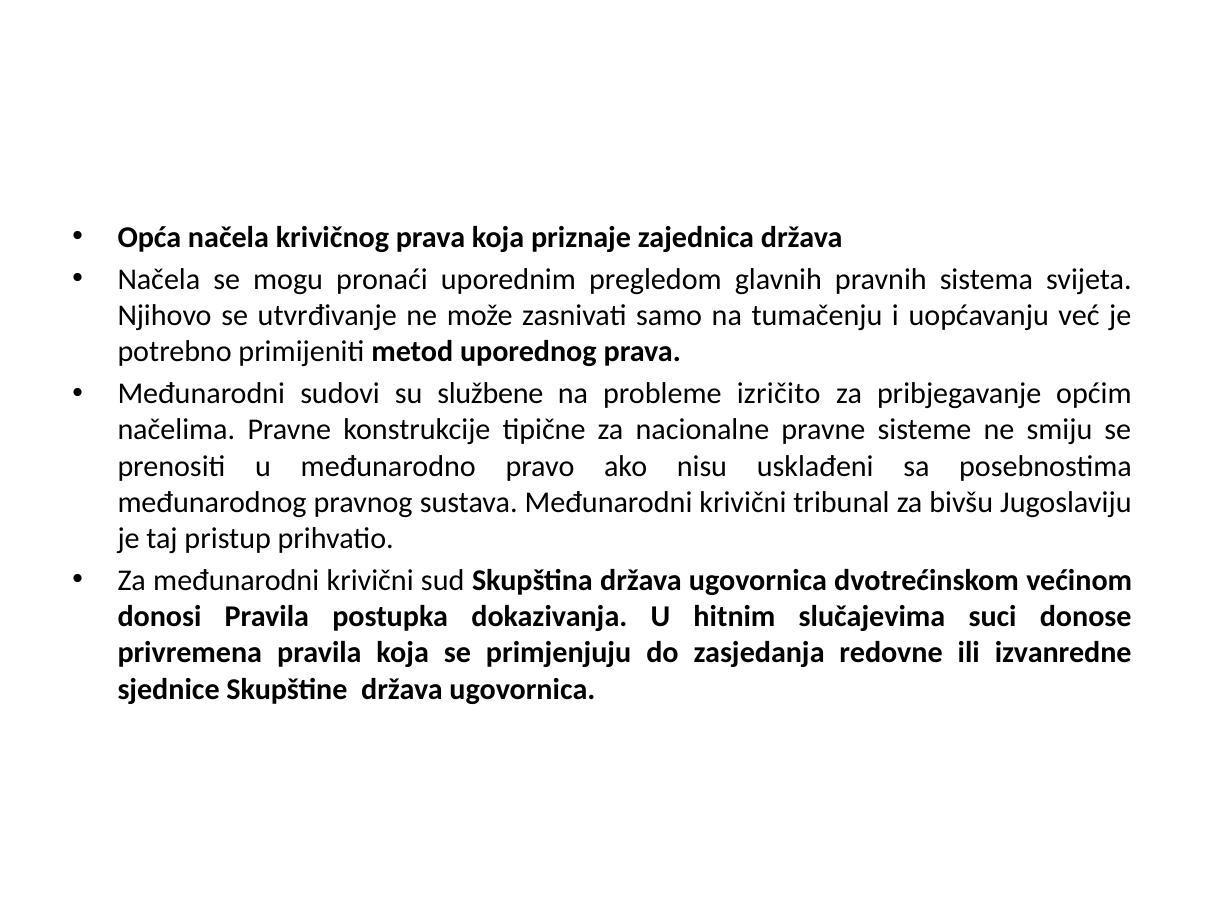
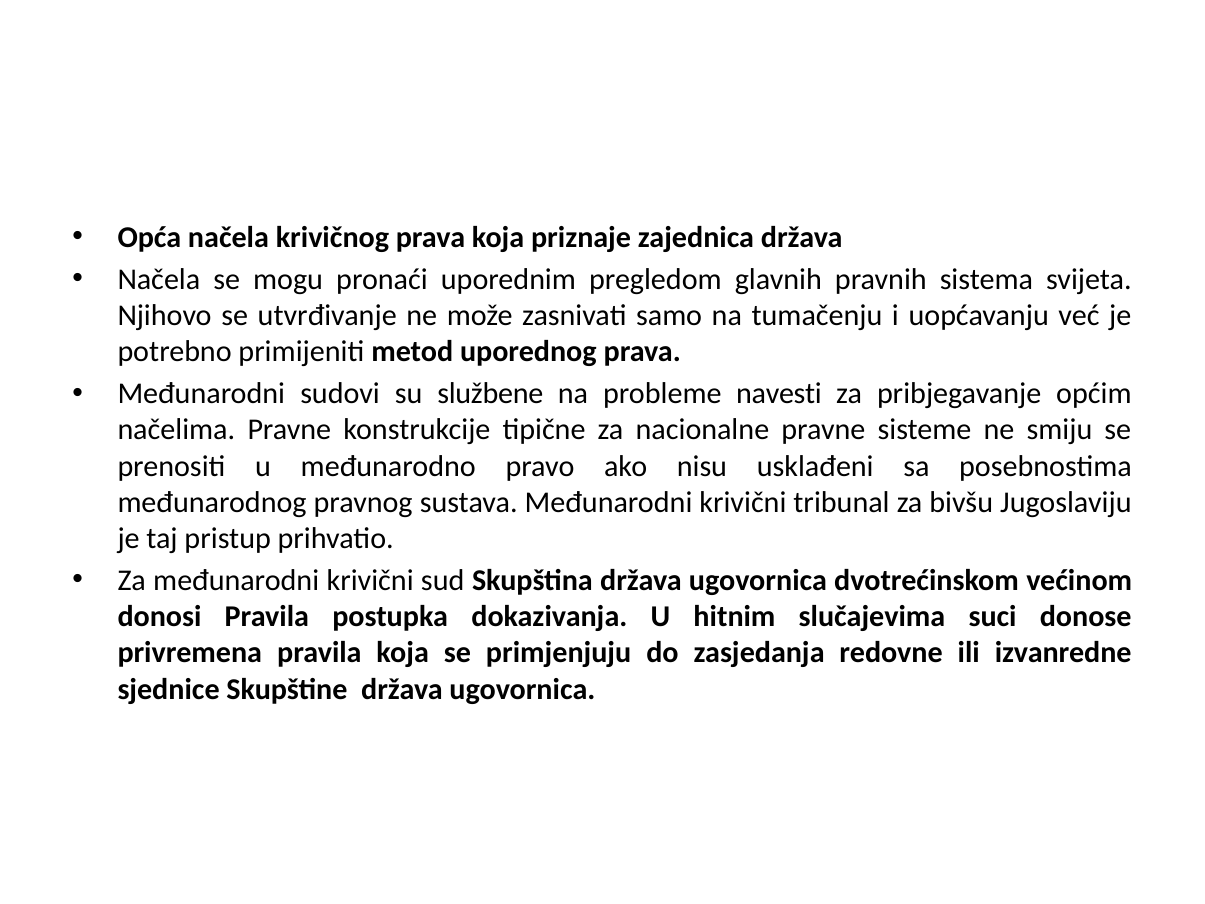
izričito: izričito -> navesti
